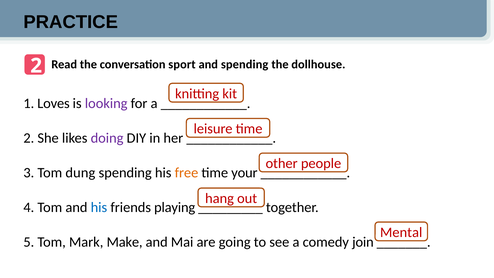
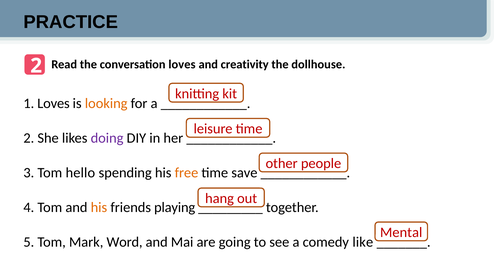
conversation sport: sport -> loves
and spending: spending -> creativity
looking colour: purple -> orange
dung: dung -> hello
your: your -> save
his at (99, 207) colour: blue -> orange
Make: Make -> Word
join: join -> like
